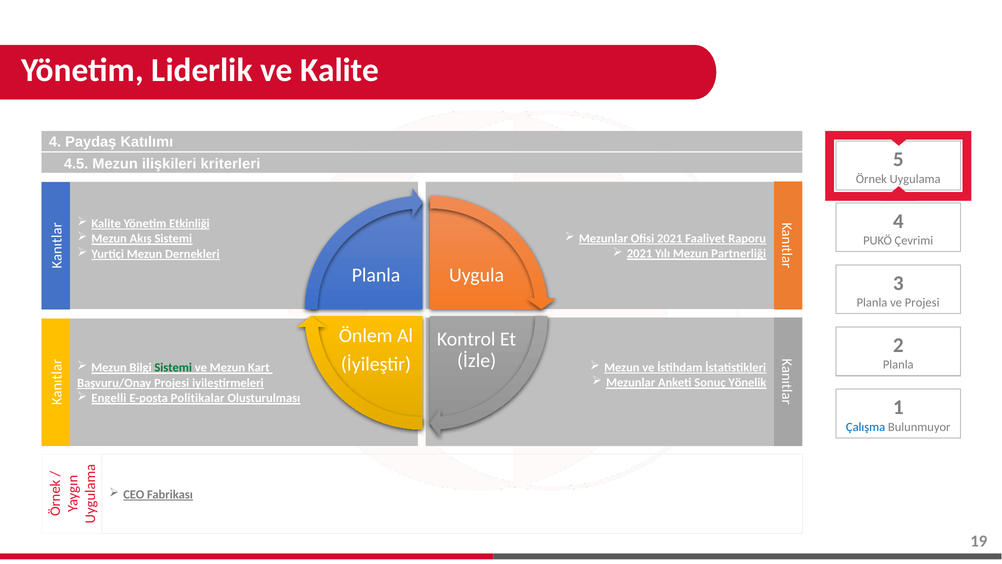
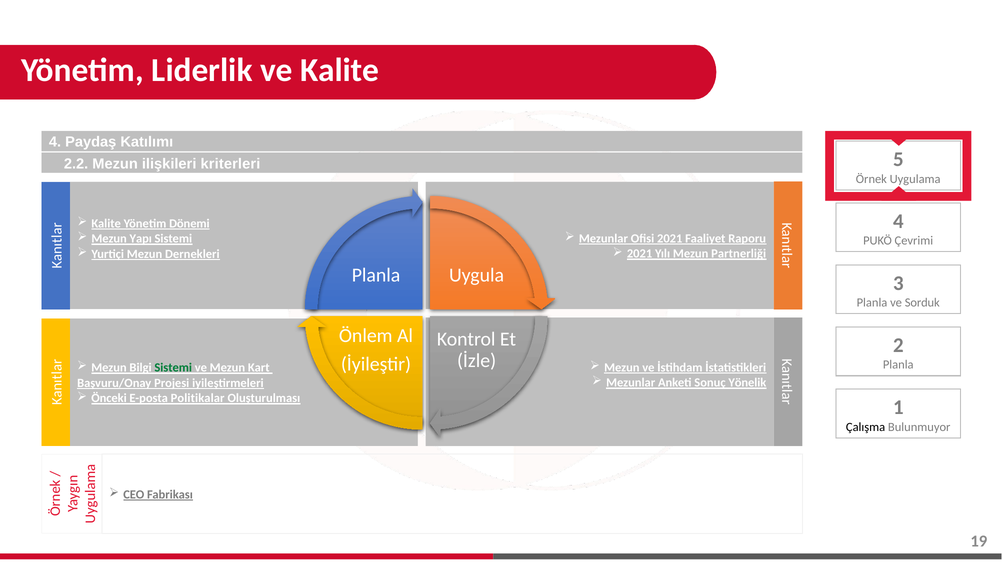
4.5: 4.5 -> 2.2
Etkinliği: Etkinliği -> Dönemi
Akış: Akış -> Yapı
ve Projesi: Projesi -> Sorduk
Engelli: Engelli -> Önceki
Çalışma colour: blue -> black
